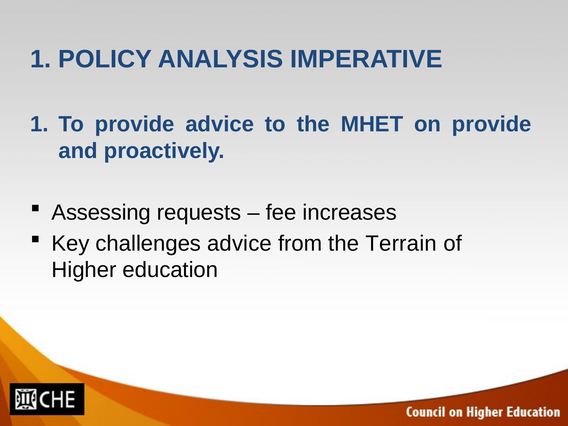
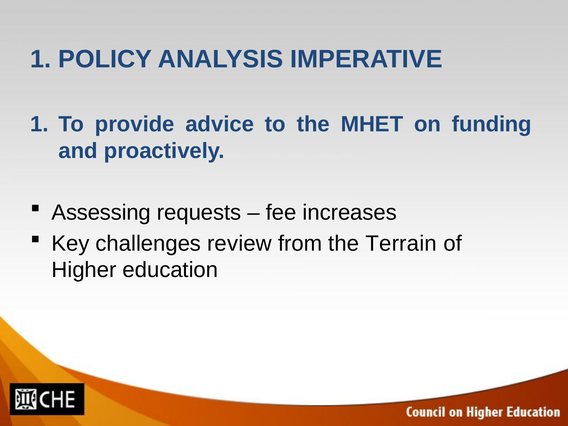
on provide: provide -> funding
challenges advice: advice -> review
